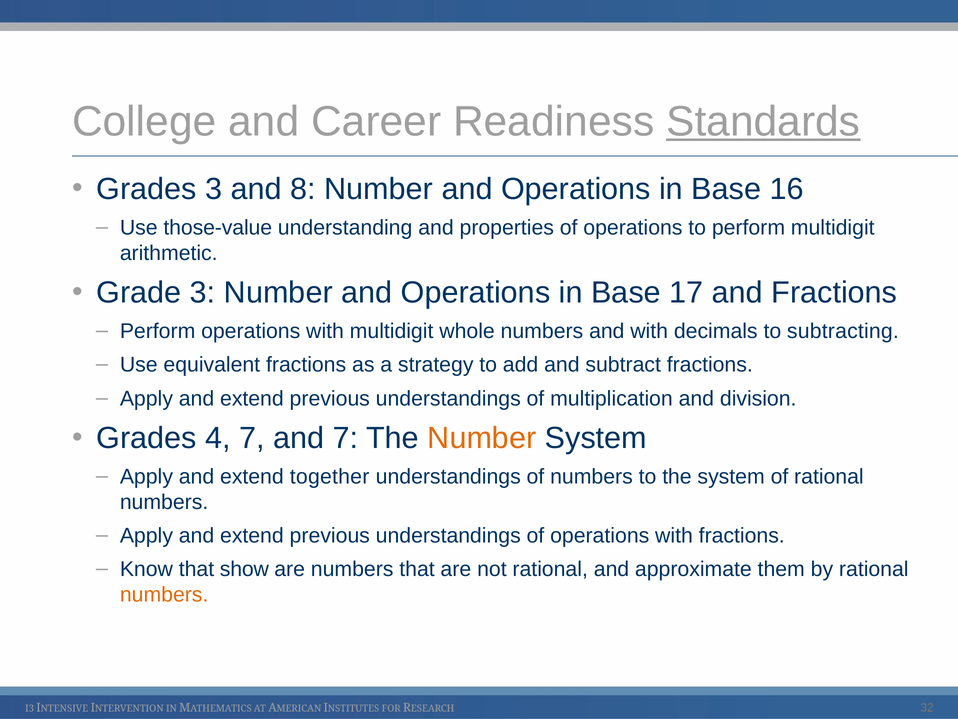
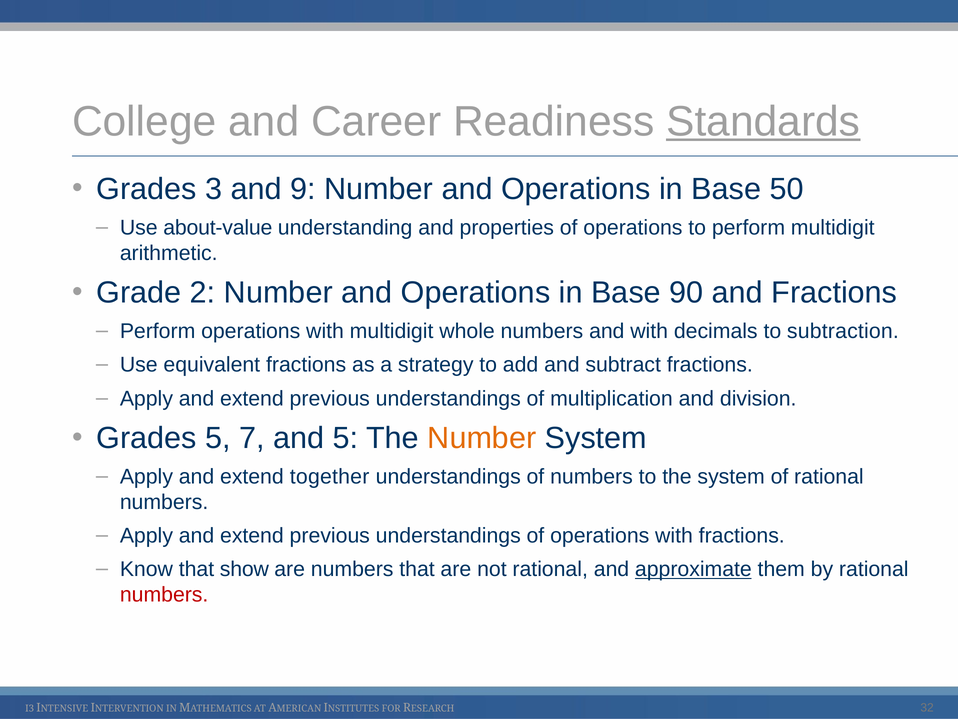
8: 8 -> 9
16: 16 -> 50
those-value: those-value -> about-value
Grade 3: 3 -> 2
17: 17 -> 90
subtracting: subtracting -> subtraction
Grades 4: 4 -> 5
and 7: 7 -> 5
approximate underline: none -> present
numbers at (164, 595) colour: orange -> red
